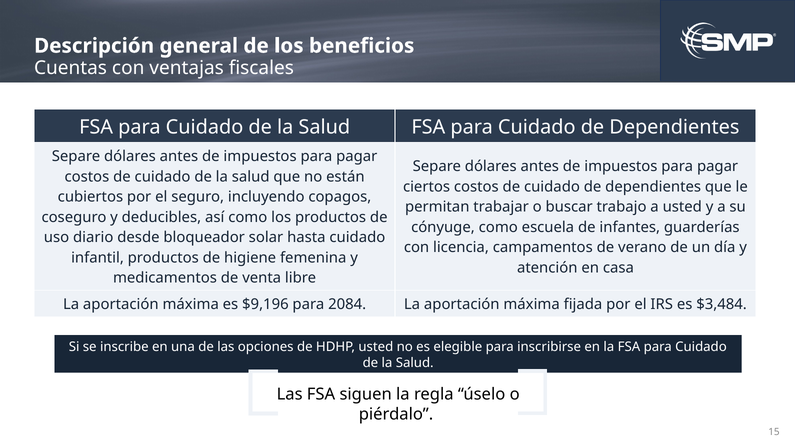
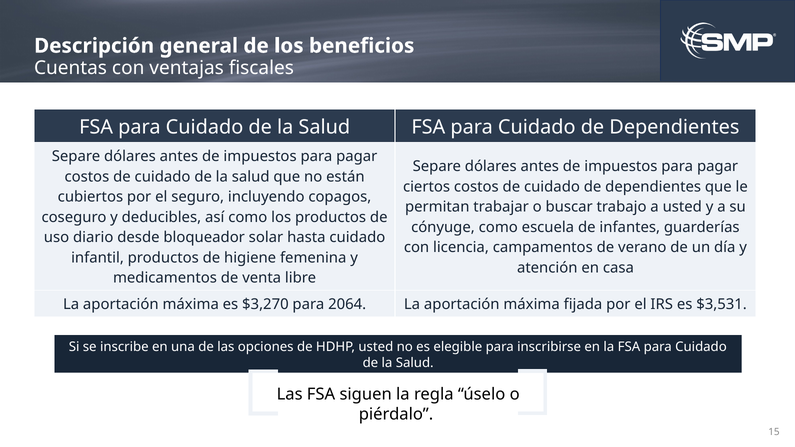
$9,196: $9,196 -> $3,270
2084: 2084 -> 2064
$3,484: $3,484 -> $3,531
